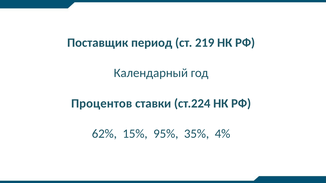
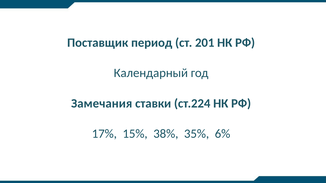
219: 219 -> 201
Процентов: Процентов -> Замечания
62%: 62% -> 17%
95%: 95% -> 38%
4%: 4% -> 6%
